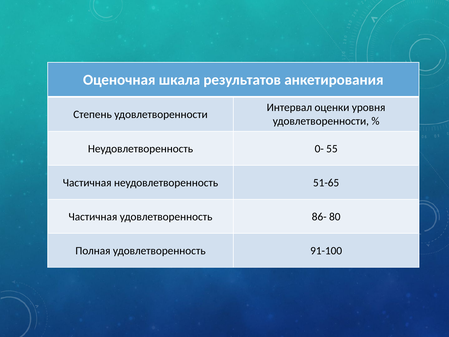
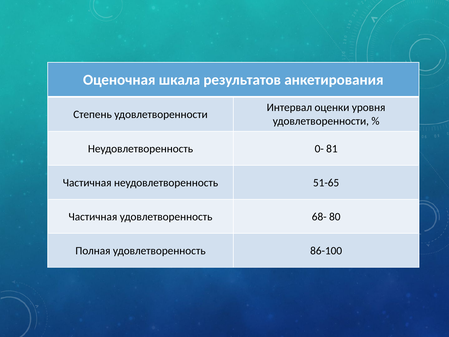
55: 55 -> 81
86-: 86- -> 68-
91-100: 91-100 -> 86-100
